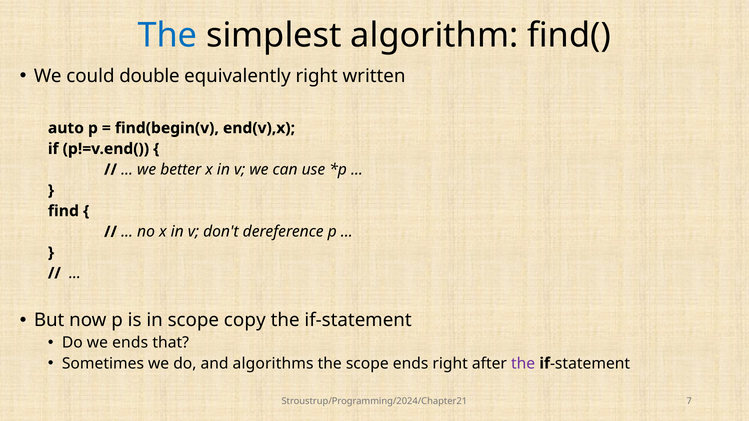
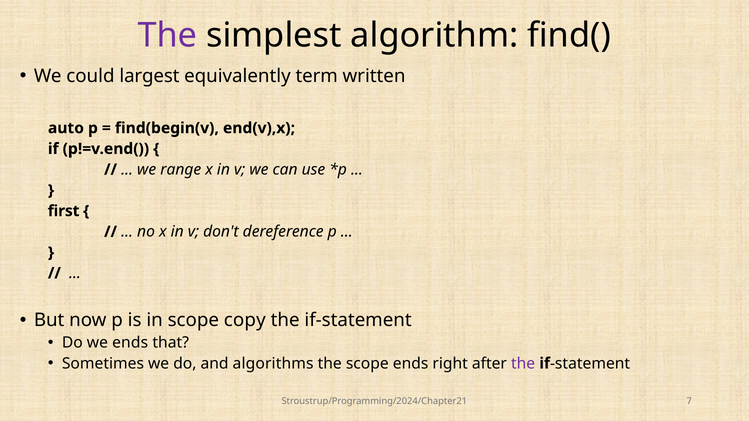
The at (167, 35) colour: blue -> purple
double: double -> largest
equivalently right: right -> term
better: better -> range
find: find -> first
